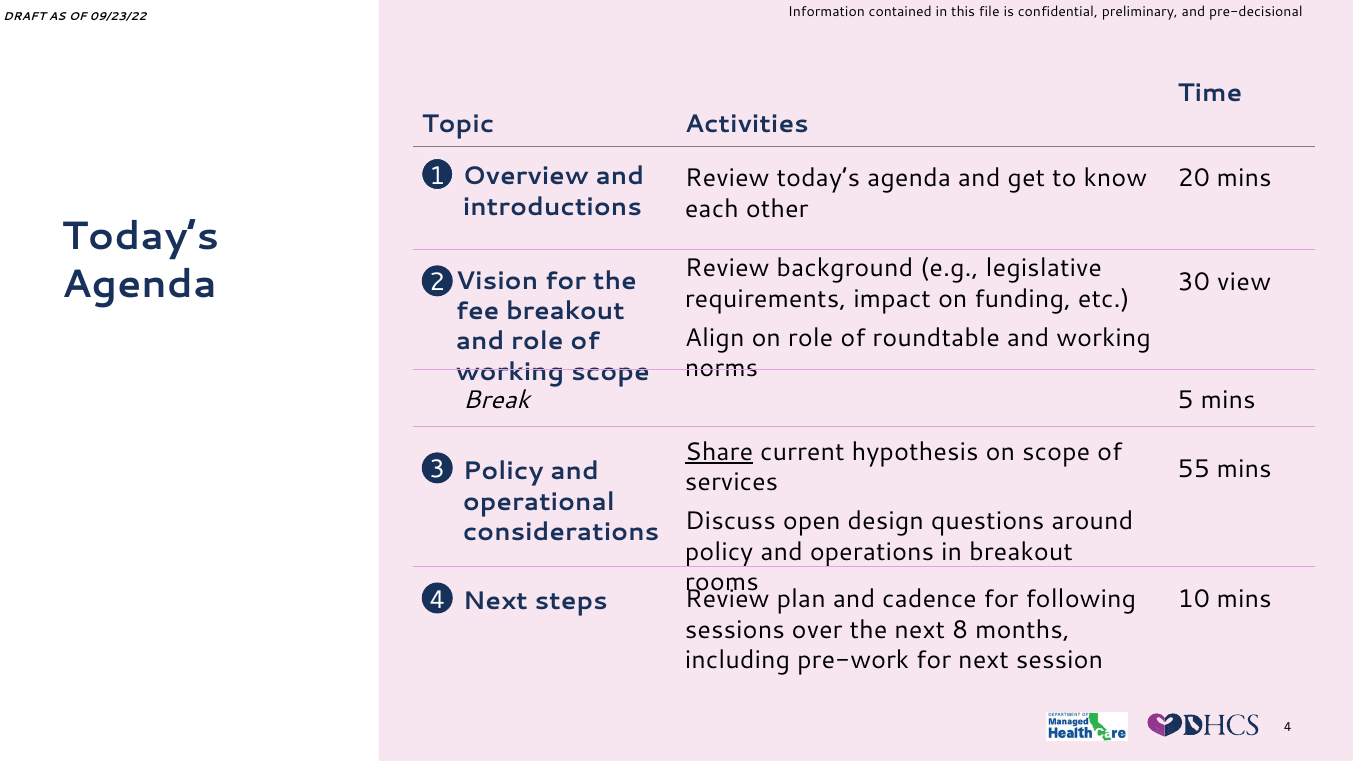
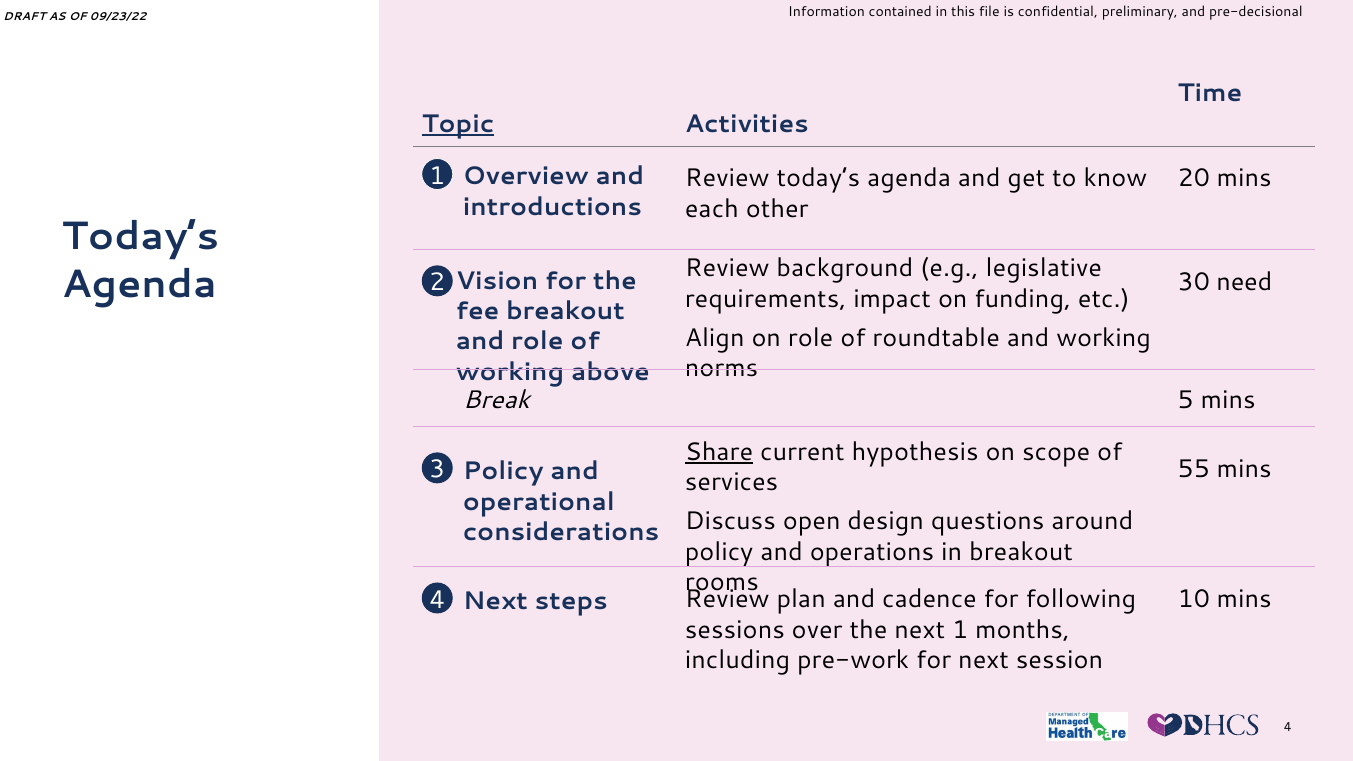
Topic underline: none -> present
view: view -> need
working scope: scope -> above
next 8: 8 -> 1
